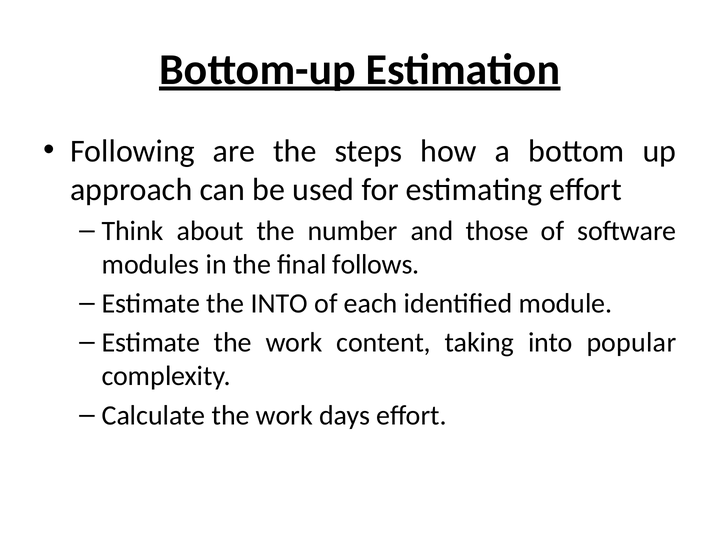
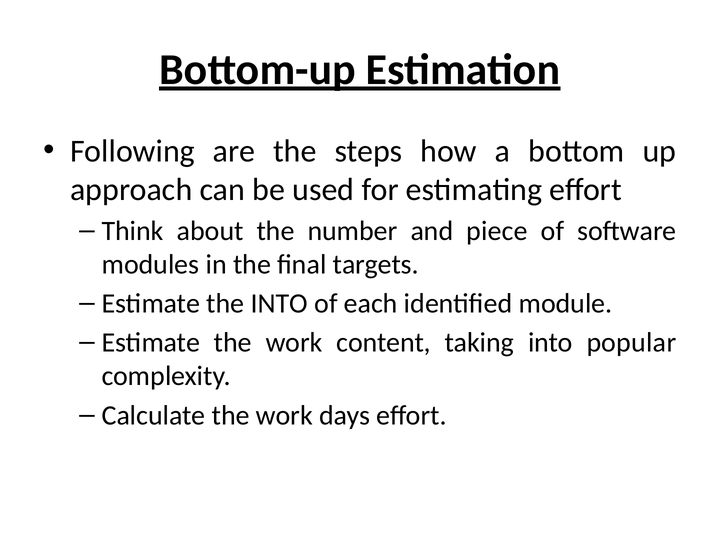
those: those -> piece
follows: follows -> targets
